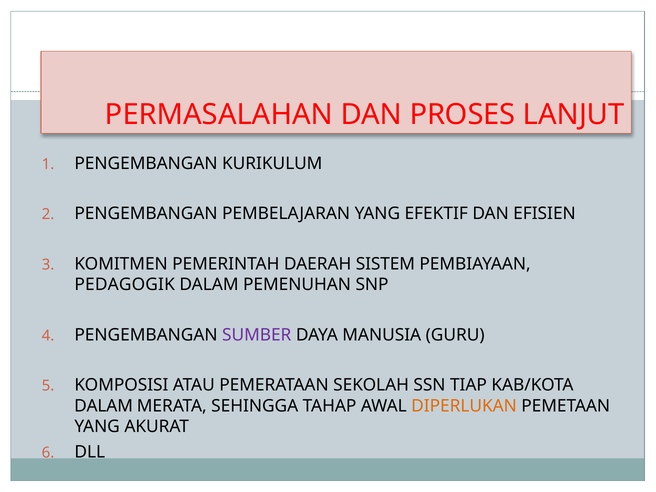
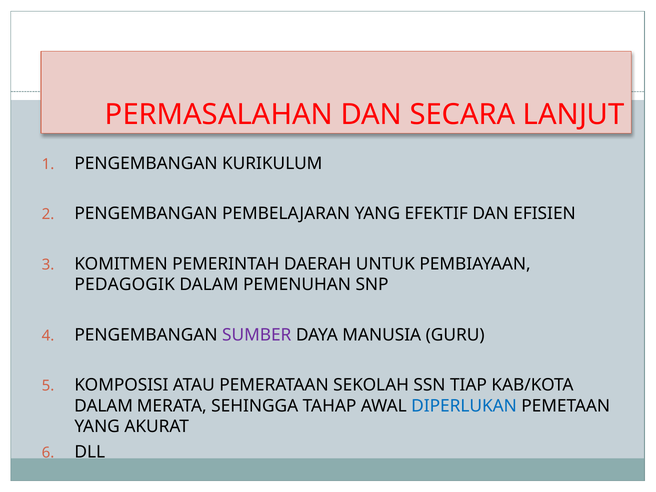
PROSES: PROSES -> SECARA
SISTEM: SISTEM -> UNTUK
DIPERLUKAN colour: orange -> blue
